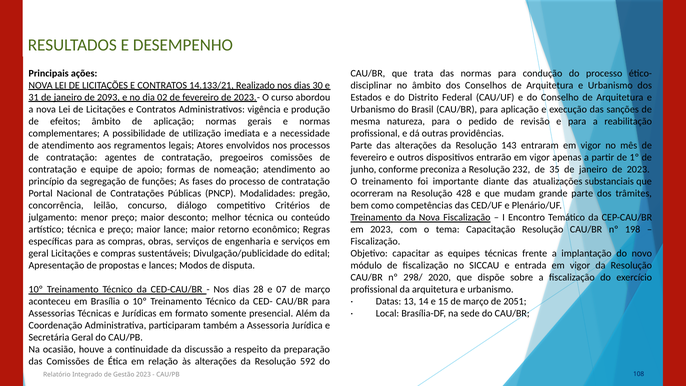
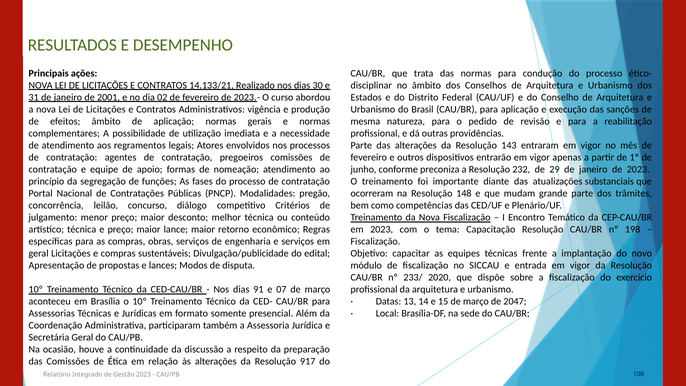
2093: 2093 -> 2001
35: 35 -> 29
428: 428 -> 148
298/: 298/ -> 233/
28: 28 -> 91
2051: 2051 -> 2047
592: 592 -> 917
